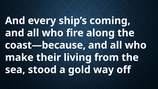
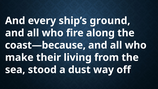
coming: coming -> ground
gold: gold -> dust
